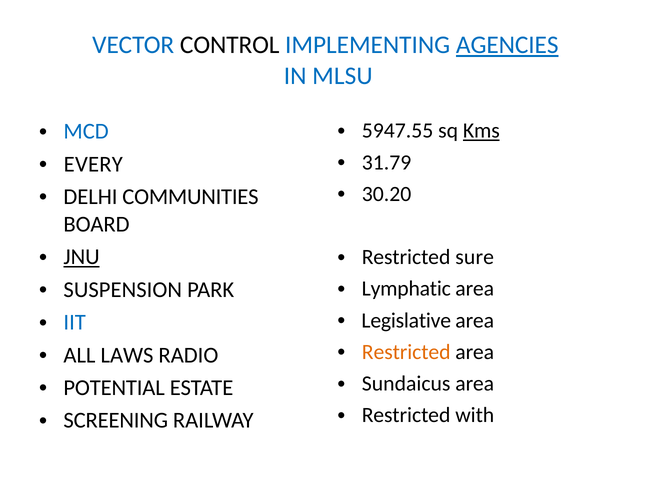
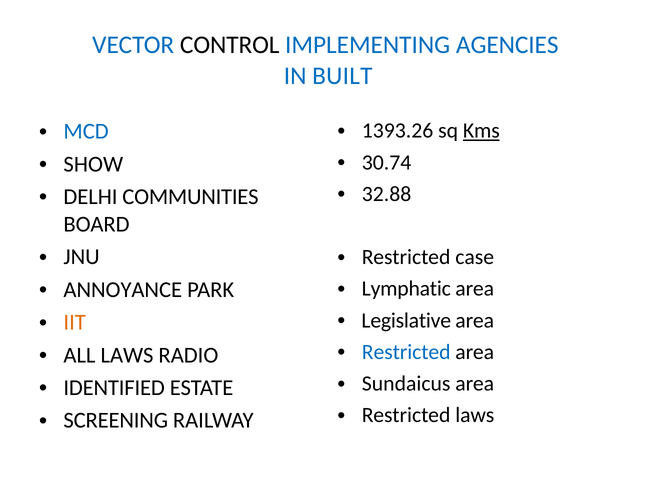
AGENCIES underline: present -> none
MLSU: MLSU -> BUILT
5947.55: 5947.55 -> 1393.26
31.79: 31.79 -> 30.74
EVERY: EVERY -> SHOW
30.20: 30.20 -> 32.88
JNU underline: present -> none
sure: sure -> case
SUSPENSION: SUSPENSION -> ANNOYANCE
IIT colour: blue -> orange
Restricted at (406, 351) colour: orange -> blue
POTENTIAL: POTENTIAL -> IDENTIFIED
Restricted with: with -> laws
